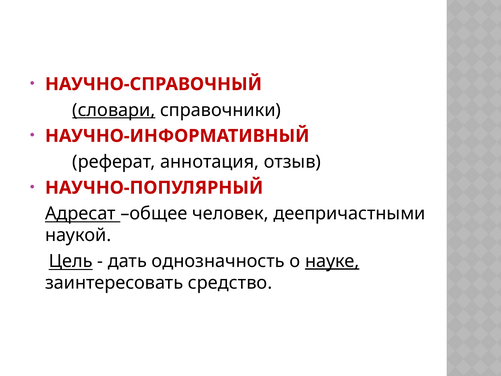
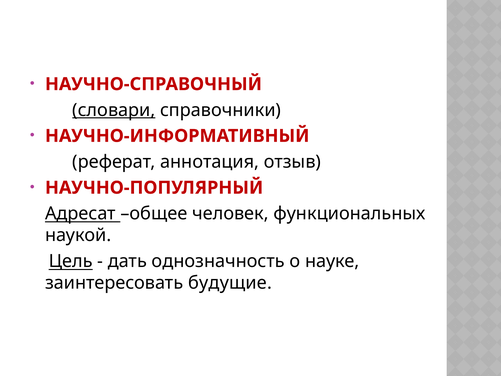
деепричастными: деепричастными -> функциональных
науке underline: present -> none
средство: средство -> будущие
